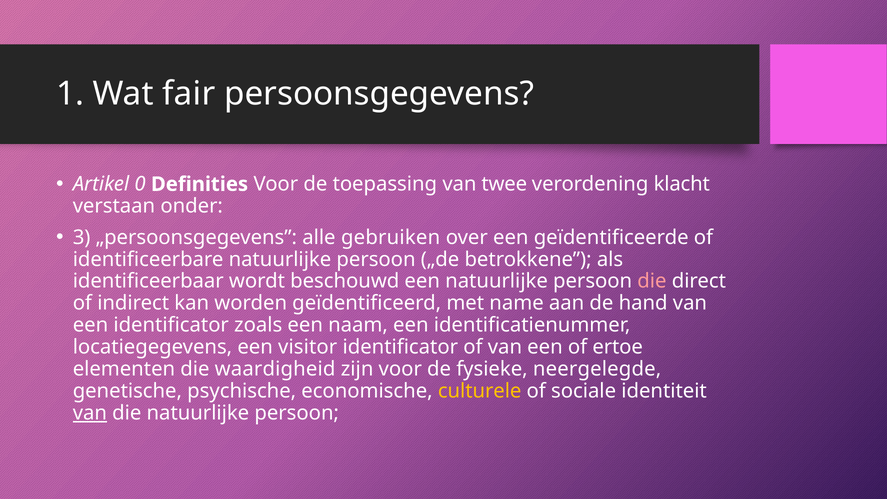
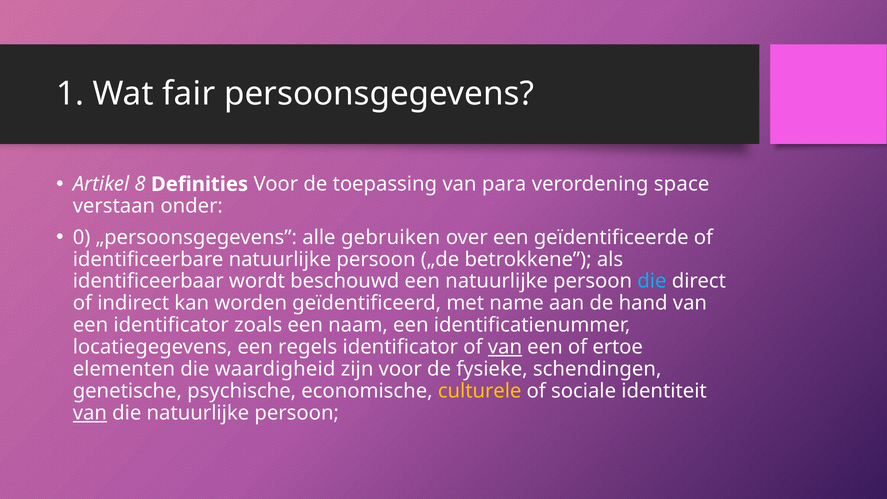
0: 0 -> 8
twee: twee -> para
klacht: klacht -> space
3: 3 -> 0
die at (652, 281) colour: pink -> light blue
visitor: visitor -> regels
van at (505, 347) underline: none -> present
neergelegde: neergelegde -> schendingen
